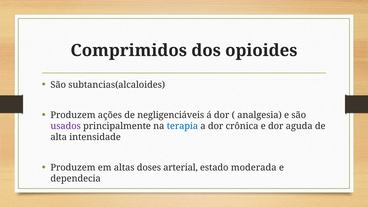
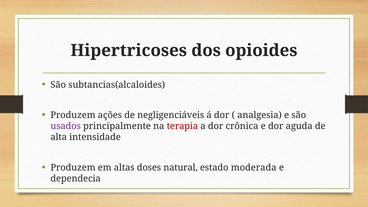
Comprimidos: Comprimidos -> Hipertricoses
terapia colour: blue -> red
arterial: arterial -> natural
